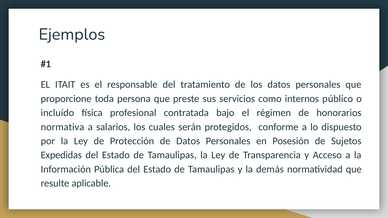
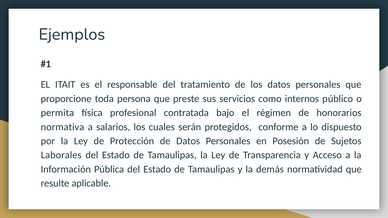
incluído: incluído -> permita
Expedidas: Expedidas -> Laborales
